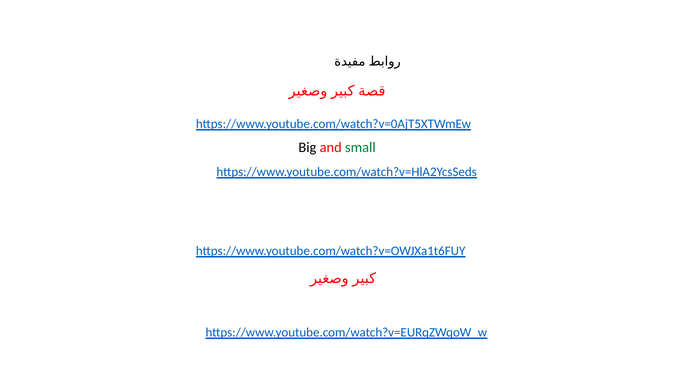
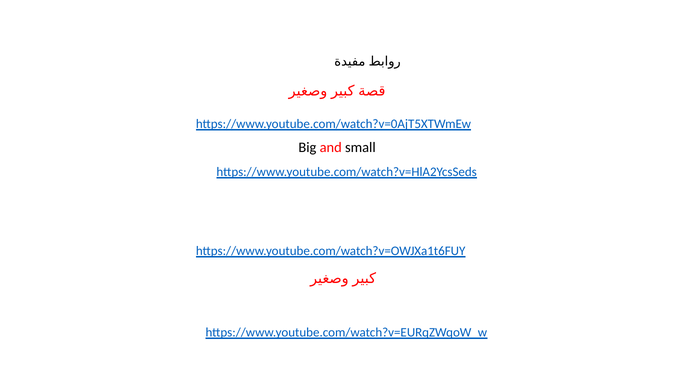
small colour: green -> black
